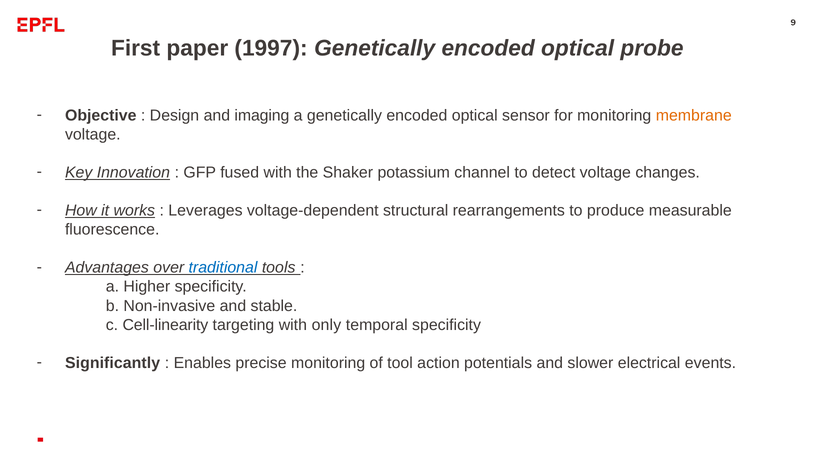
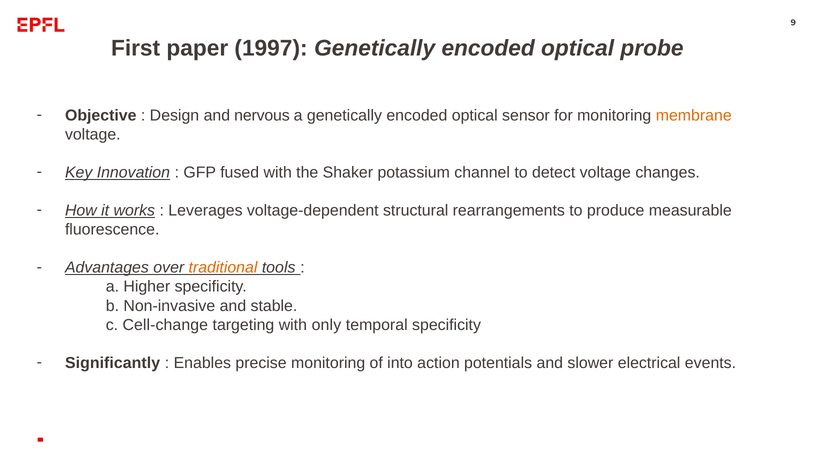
imaging: imaging -> nervous
traditional colour: blue -> orange
Cell-linearity: Cell-linearity -> Cell-change
tool: tool -> into
